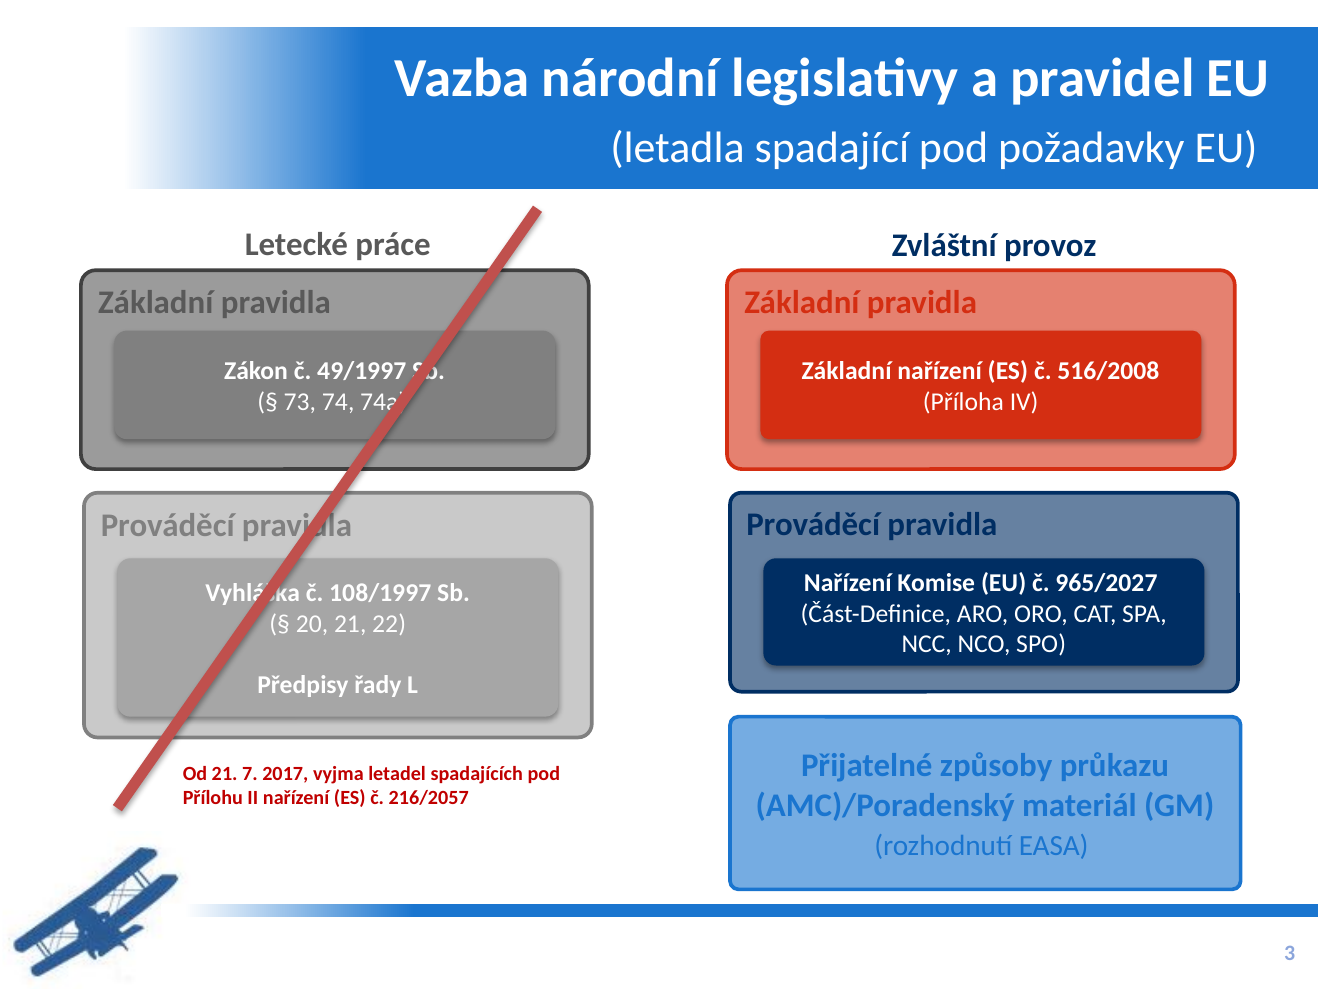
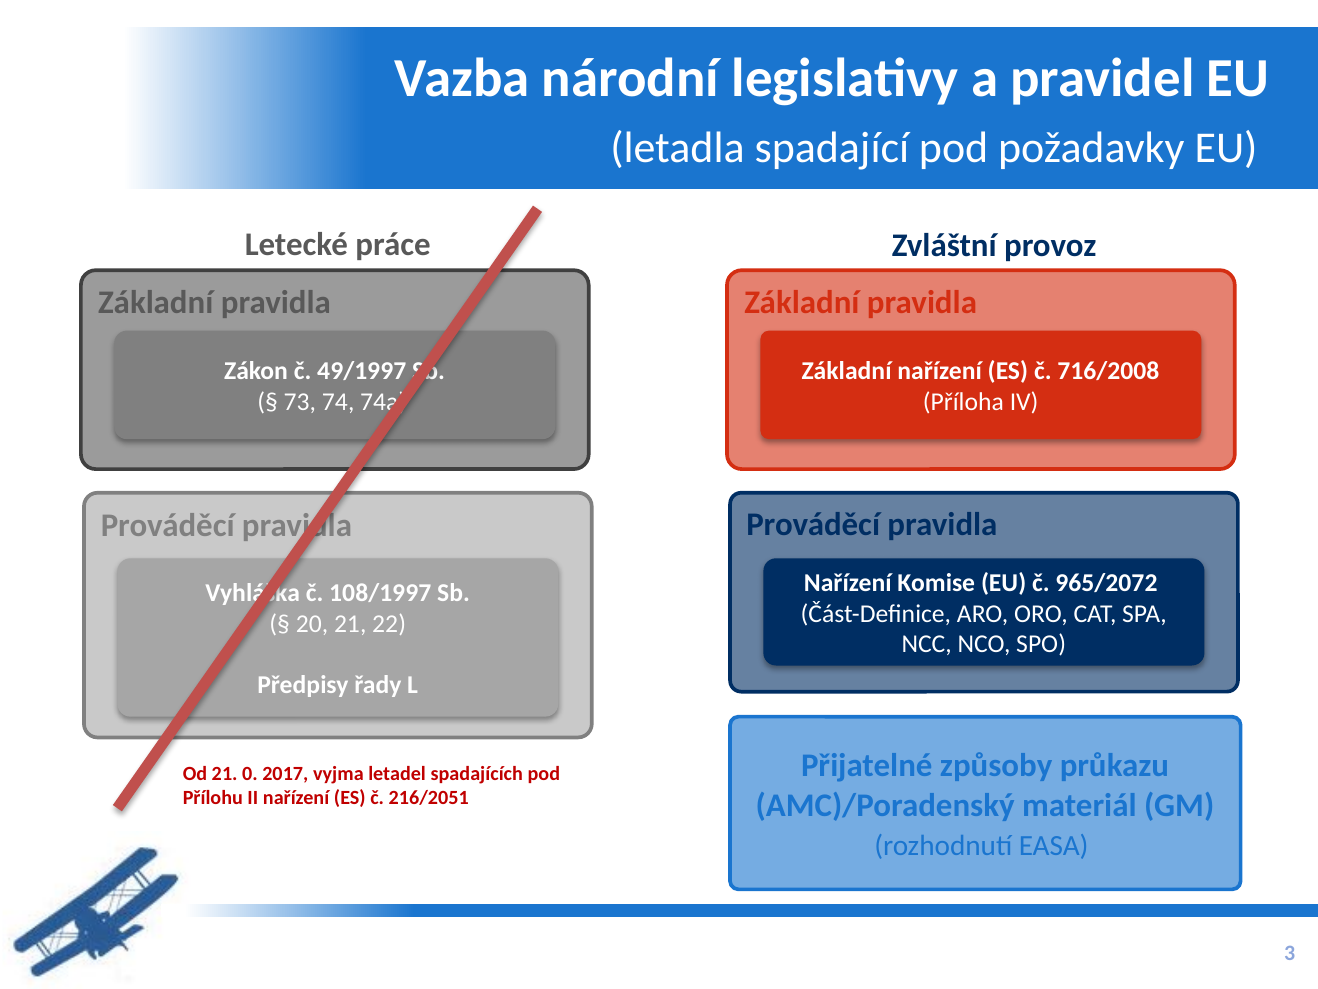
516/2008: 516/2008 -> 716/2008
965/2027: 965/2027 -> 965/2072
7: 7 -> 0
216/2057: 216/2057 -> 216/2051
